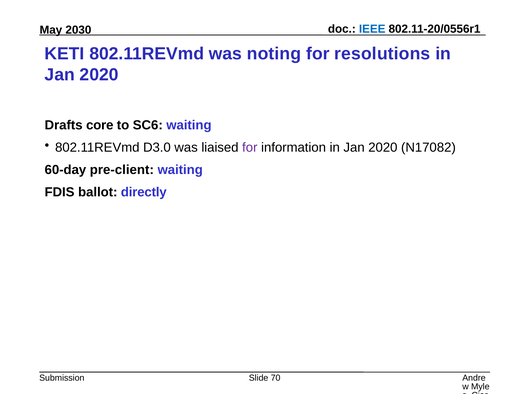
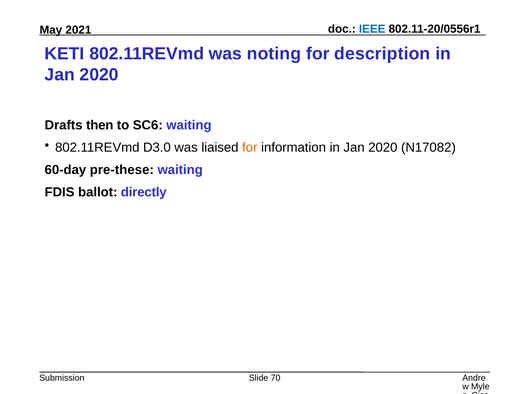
2030: 2030 -> 2021
resolutions: resolutions -> description
core: core -> then
for at (250, 148) colour: purple -> orange
pre-client: pre-client -> pre-these
